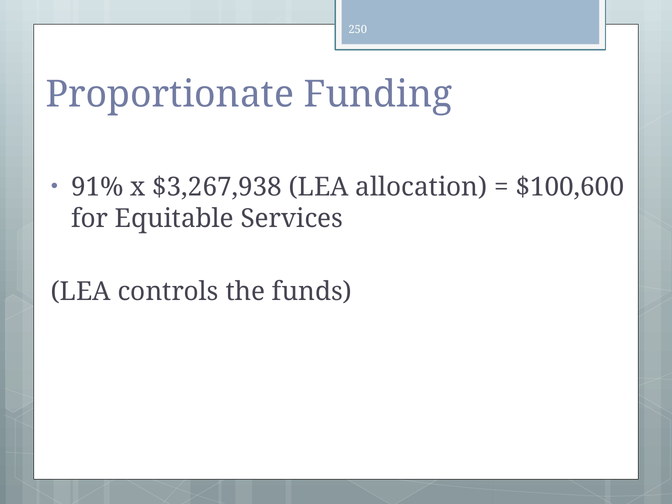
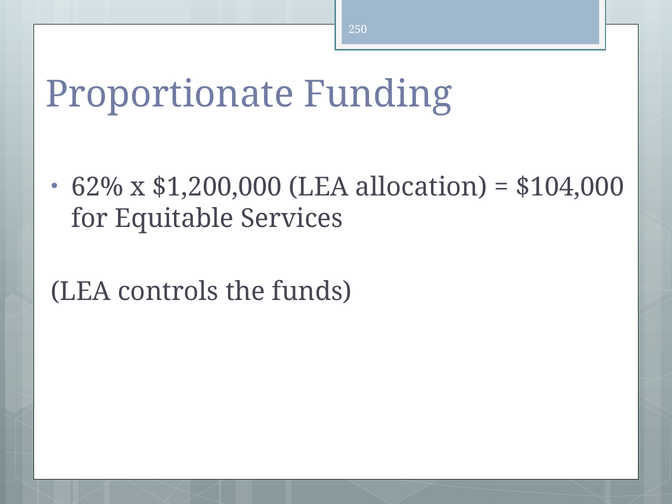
91%: 91% -> 62%
$3,267,938: $3,267,938 -> $1,200,000
$100,600: $100,600 -> $104,000
